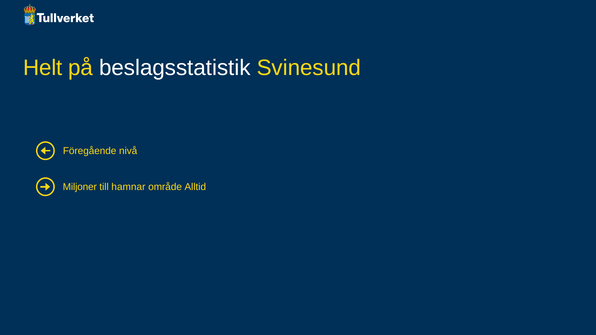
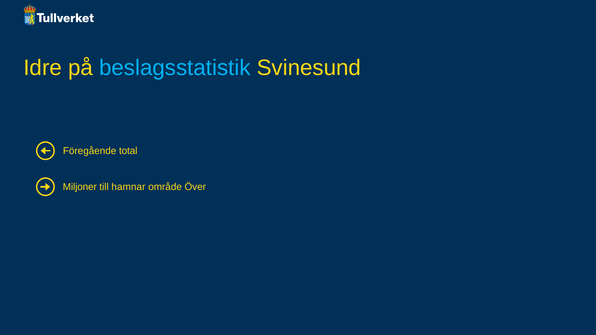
Helt: Helt -> Idre
beslagsstatistik colour: white -> light blue
nivå: nivå -> total
Alltid: Alltid -> Över
